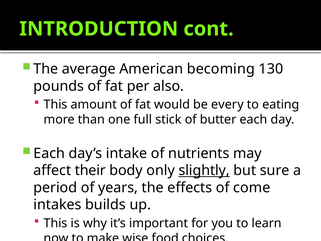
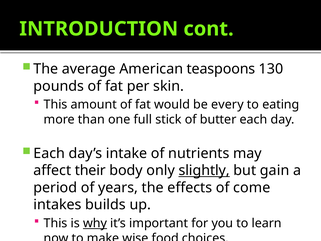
becoming: becoming -> teaspoons
also: also -> skin
sure: sure -> gain
why underline: none -> present
